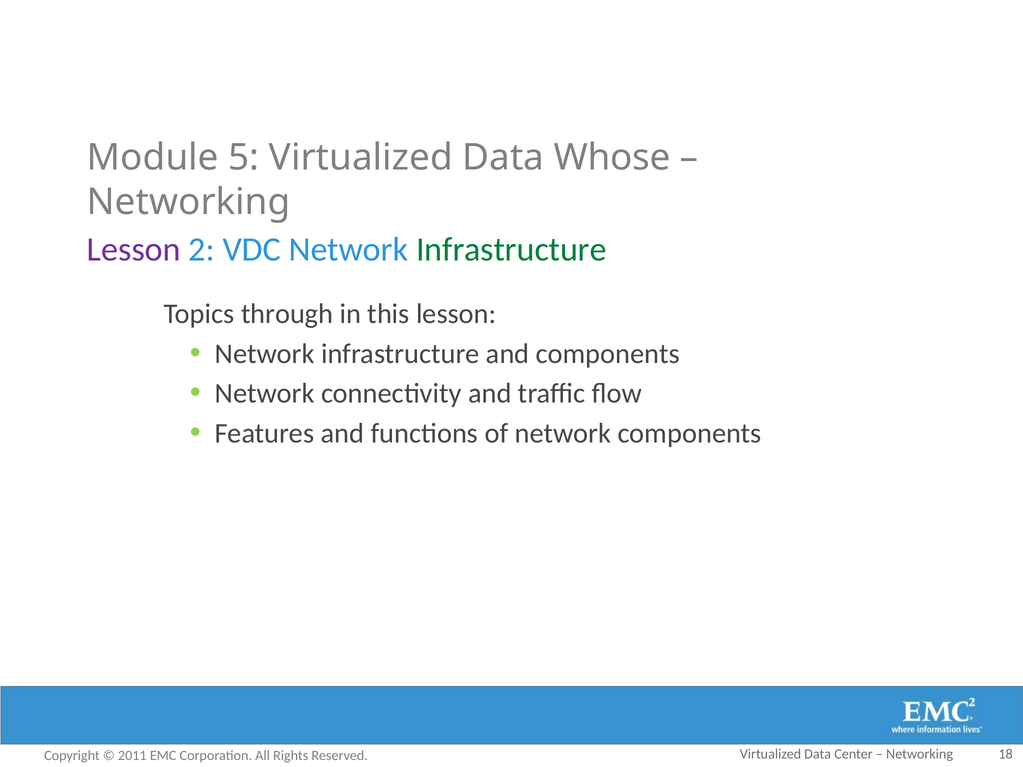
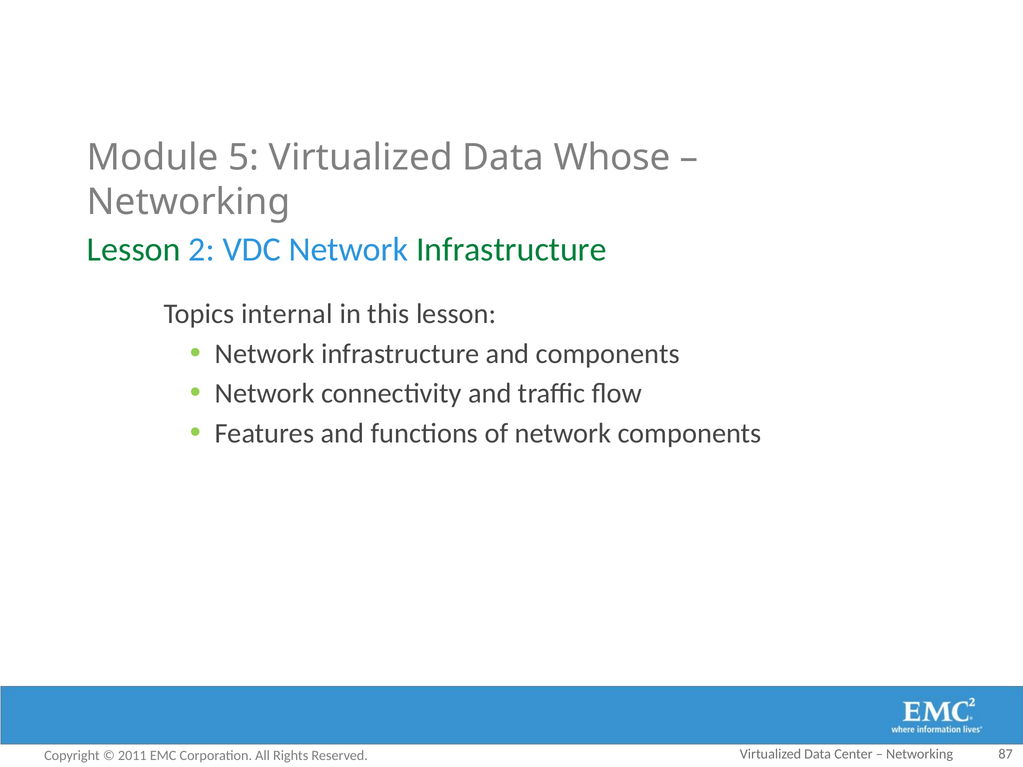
Lesson at (134, 250) colour: purple -> green
through: through -> internal
18: 18 -> 87
